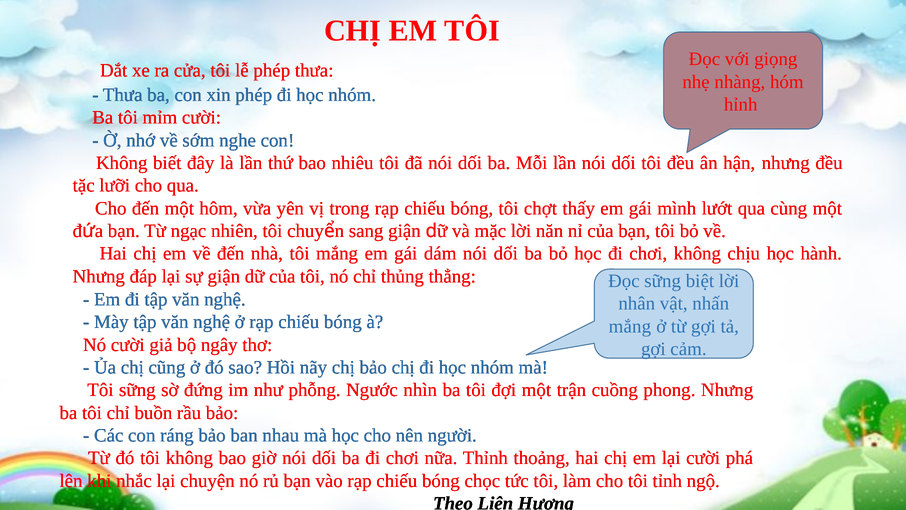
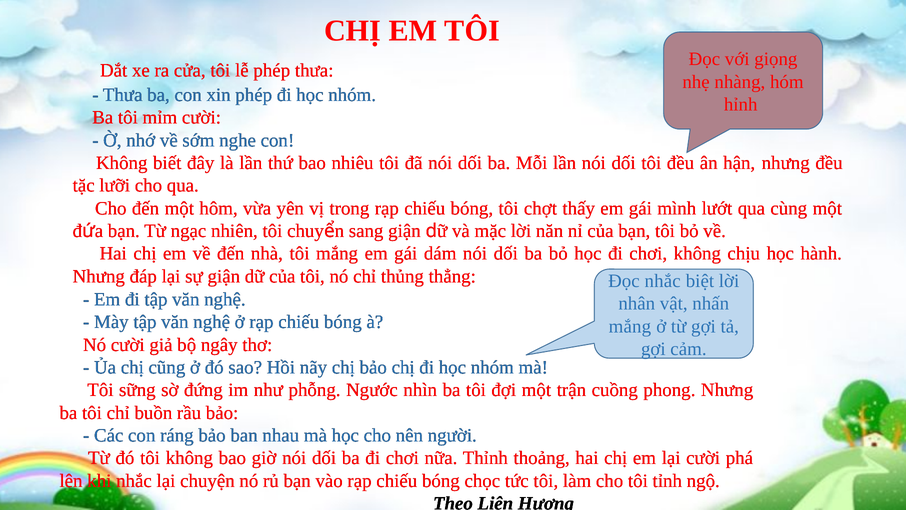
Đọc sững: sững -> nhắc
